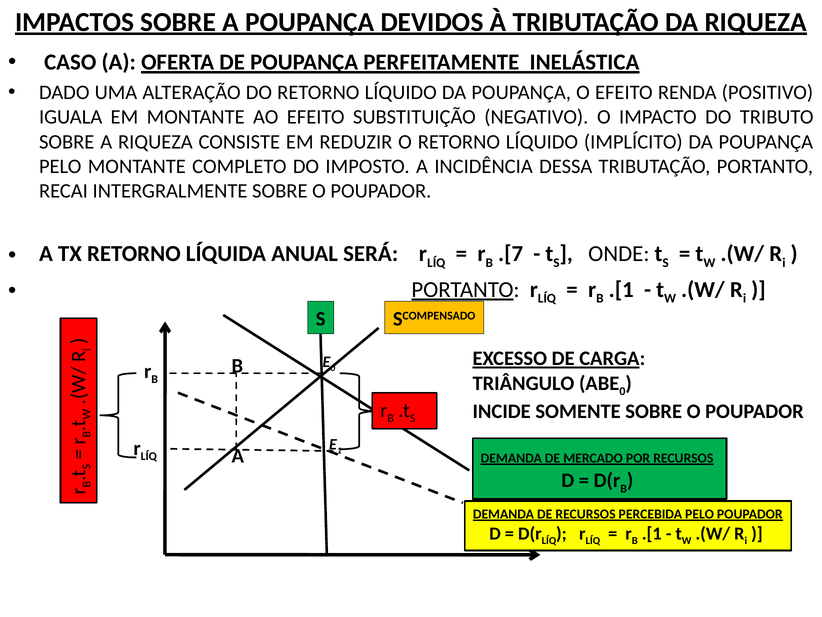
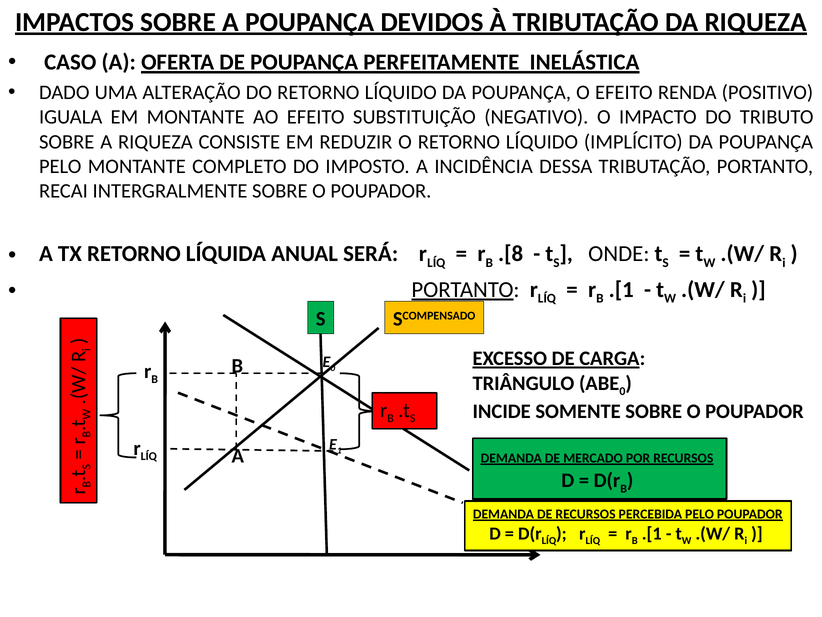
.[7: .[7 -> .[8
